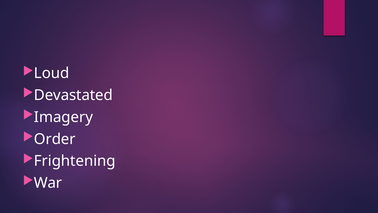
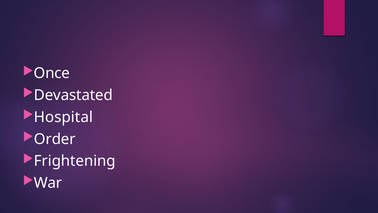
Loud: Loud -> Once
Imagery: Imagery -> Hospital
